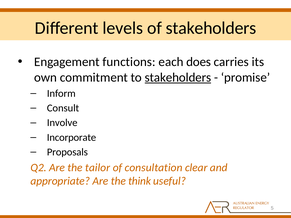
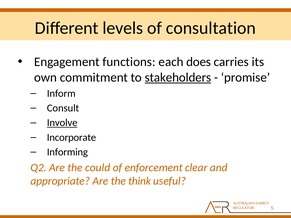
of stakeholders: stakeholders -> consultation
Involve underline: none -> present
Proposals: Proposals -> Informing
tailor: tailor -> could
consultation: consultation -> enforcement
